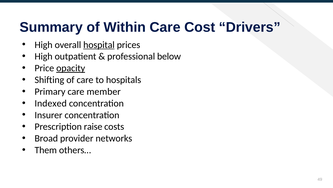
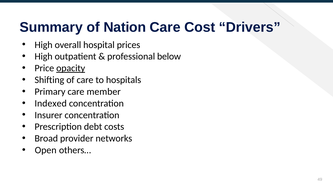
Within: Within -> Nation
hospital underline: present -> none
raise: raise -> debt
Them: Them -> Open
